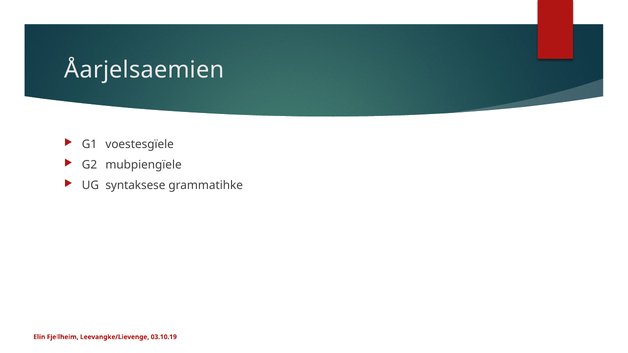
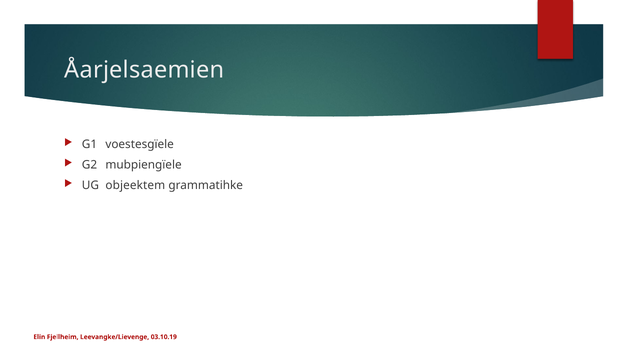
syntaksese: syntaksese -> objeektem
